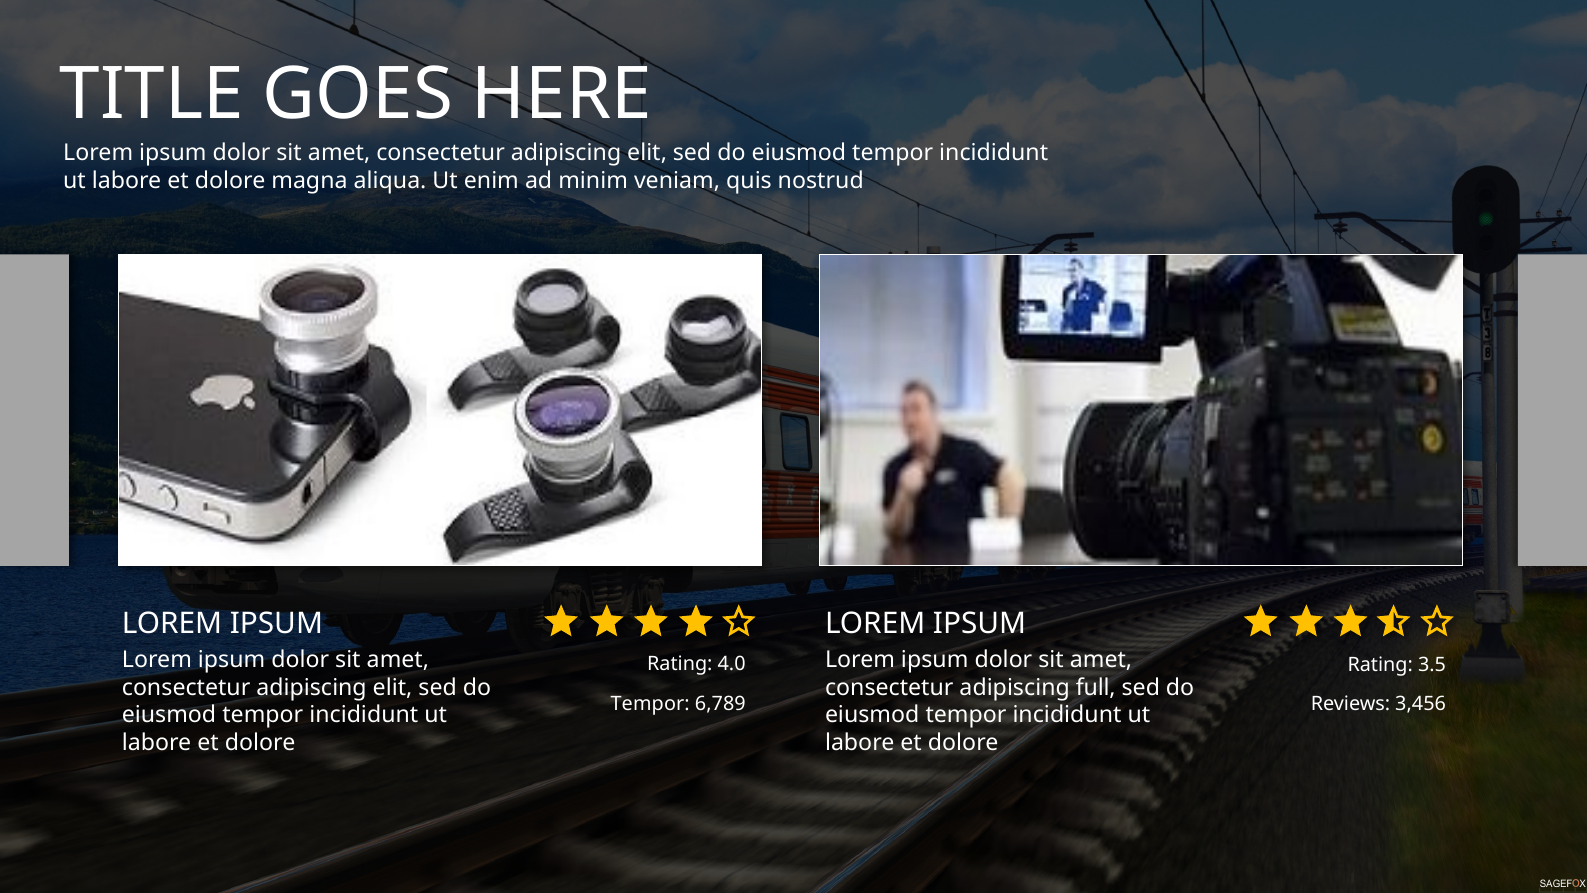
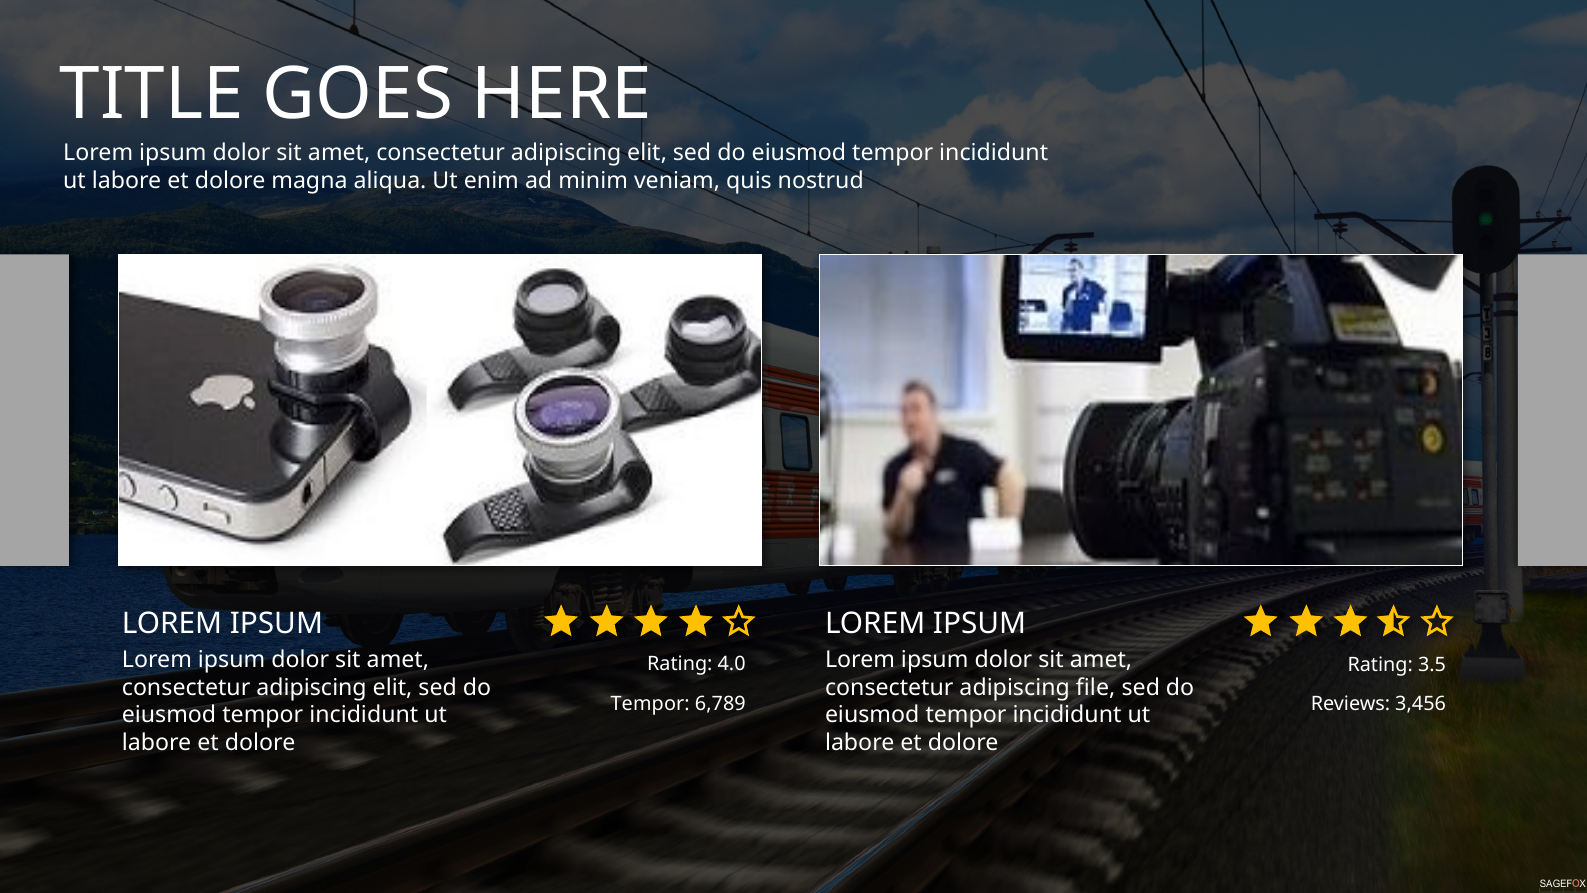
full: full -> file
